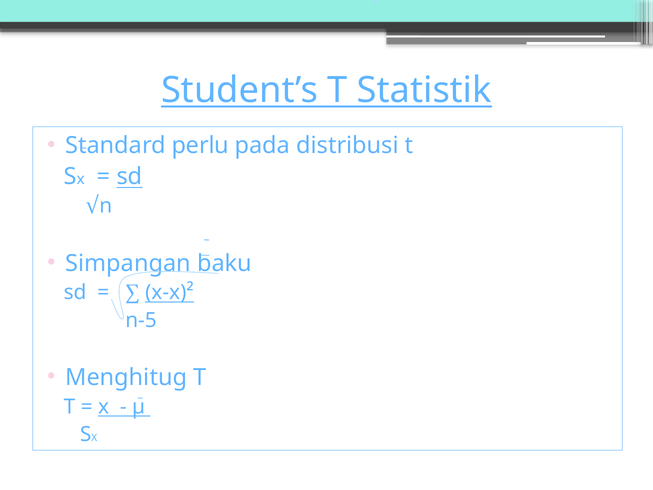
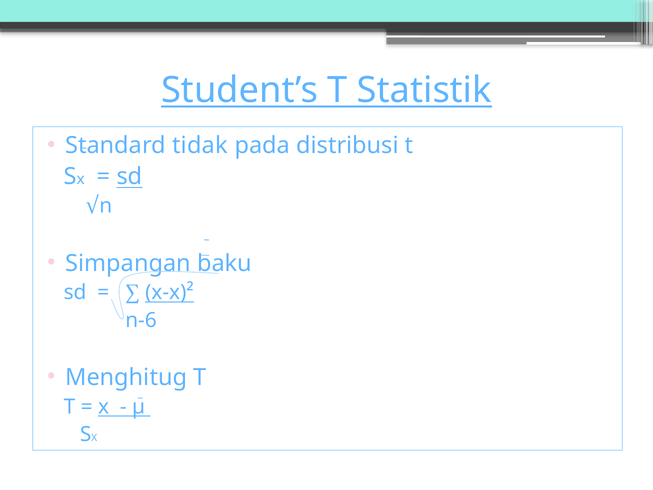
perlu: perlu -> tidak
n-5: n-5 -> n-6
